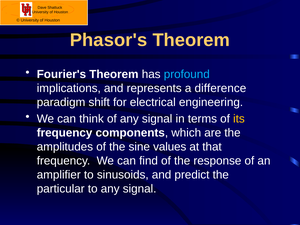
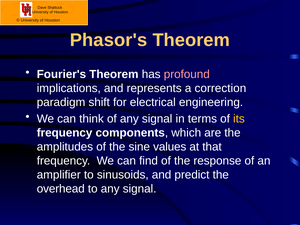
profound colour: light blue -> pink
difference: difference -> correction
particular: particular -> overhead
